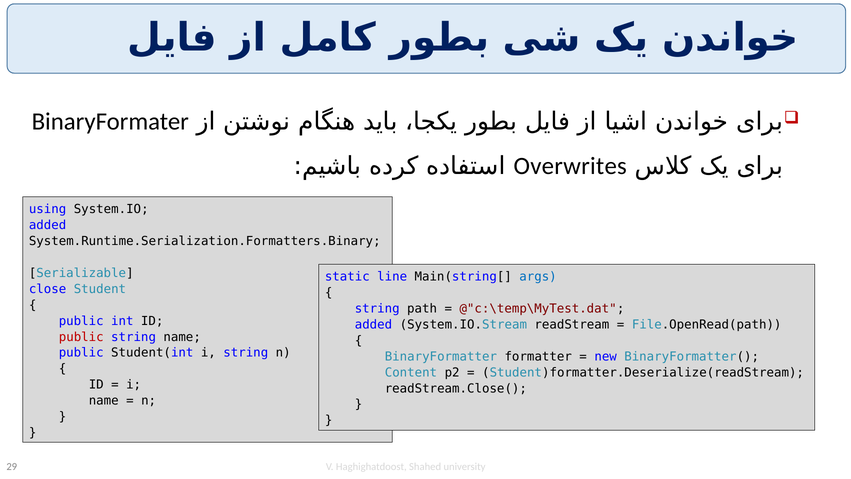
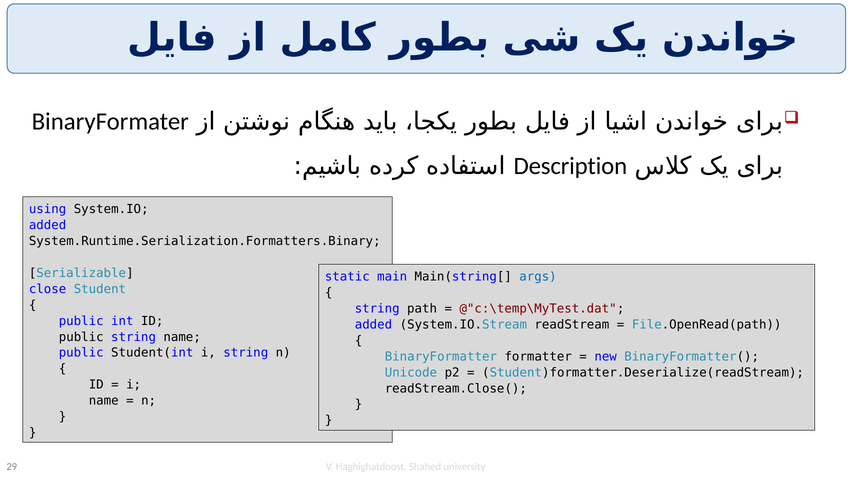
Overwrites: Overwrites -> Description
line: line -> main
public at (81, 337) colour: red -> black
Content: Content -> Unicode
